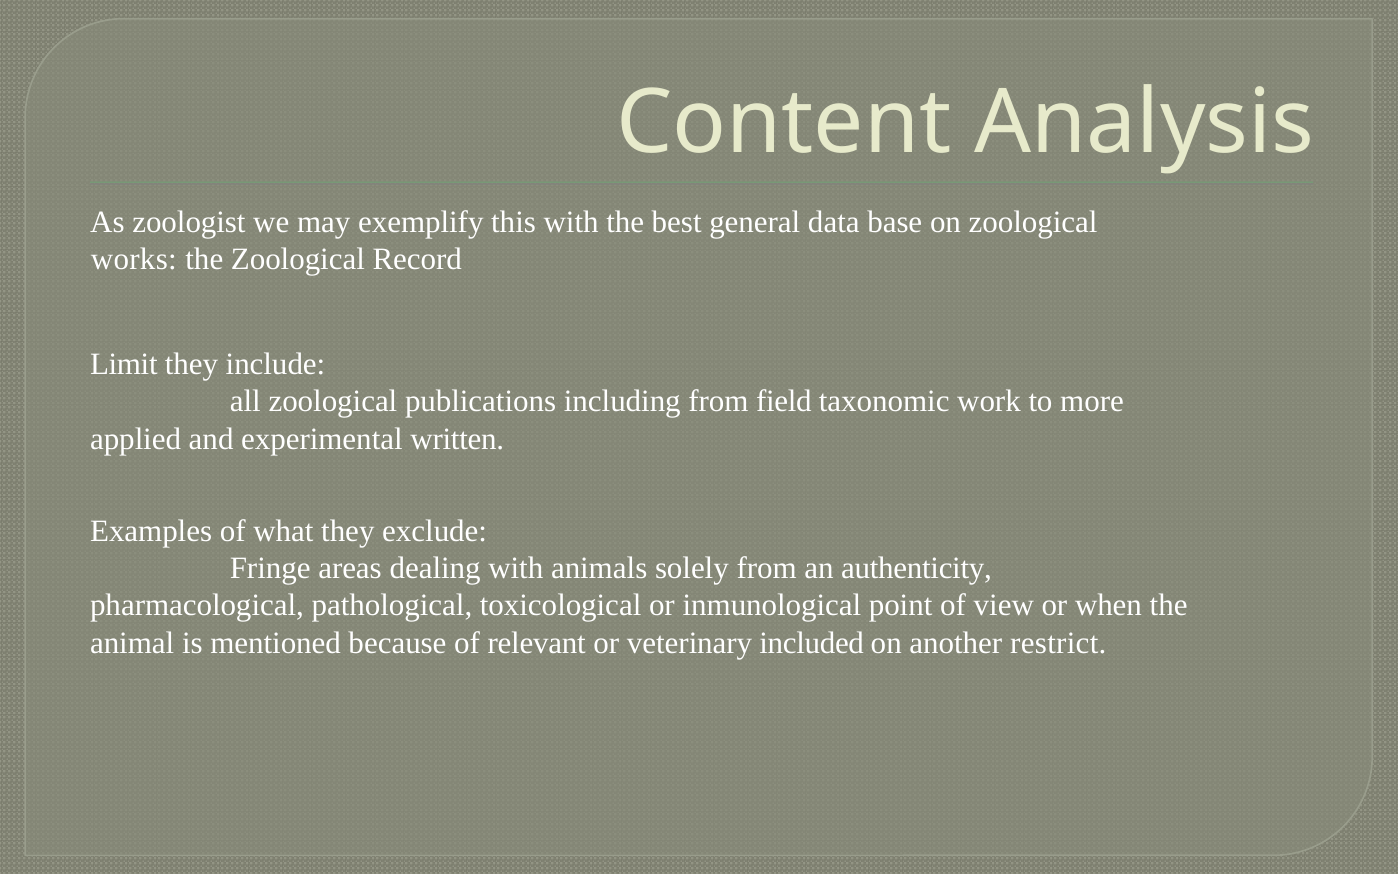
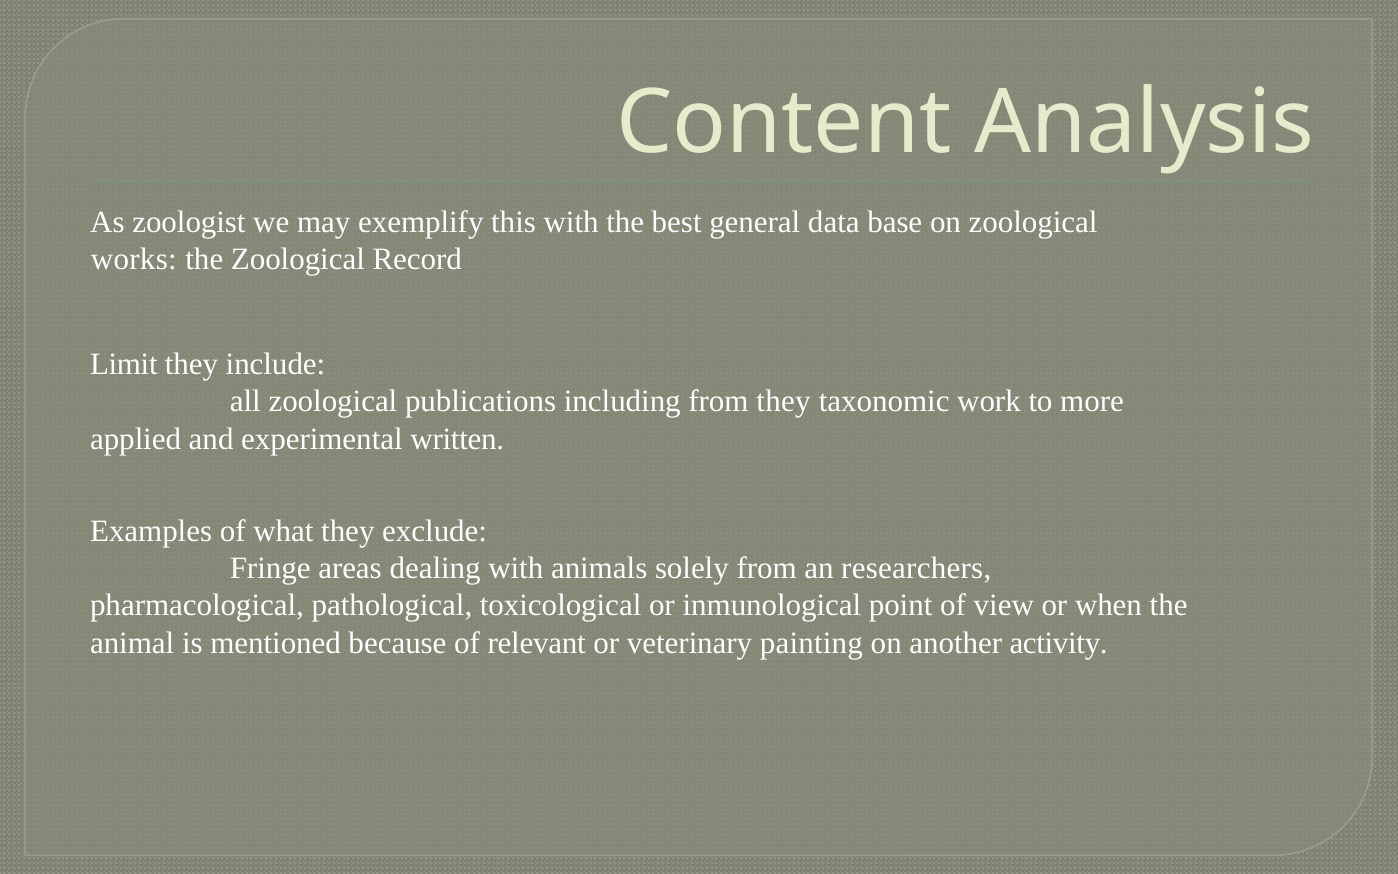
from field: field -> they
authenticity: authenticity -> researchers
included: included -> painting
restrict: restrict -> activity
